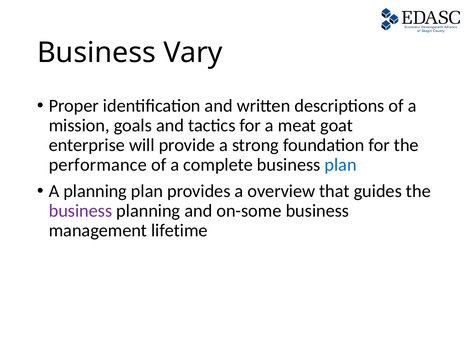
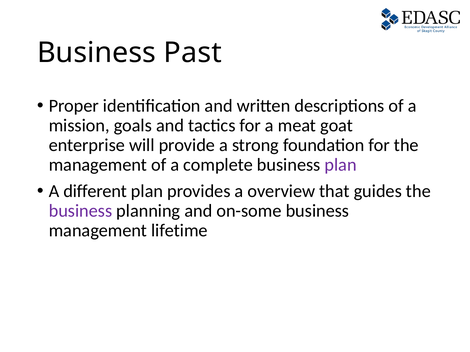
Vary: Vary -> Past
performance at (98, 165): performance -> management
plan at (341, 165) colour: blue -> purple
A planning: planning -> different
